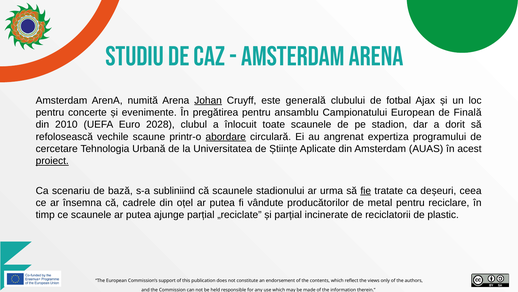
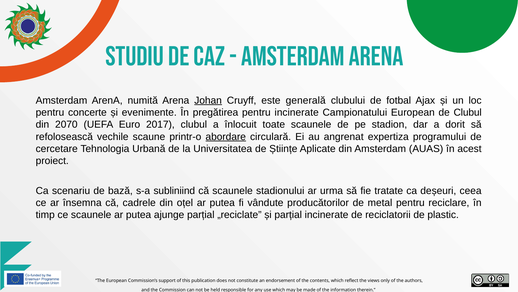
pentru ansamblu: ansamblu -> incinerate
de Finală: Finală -> Clubul
2010: 2010 -> 2070
2028: 2028 -> 2017
proiect underline: present -> none
fie underline: present -> none
